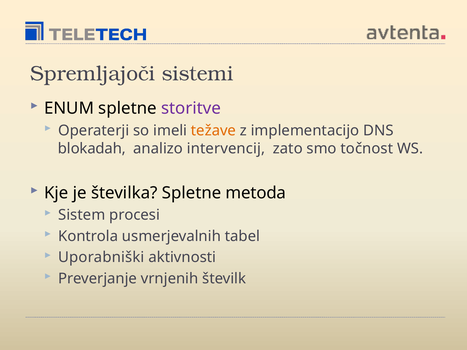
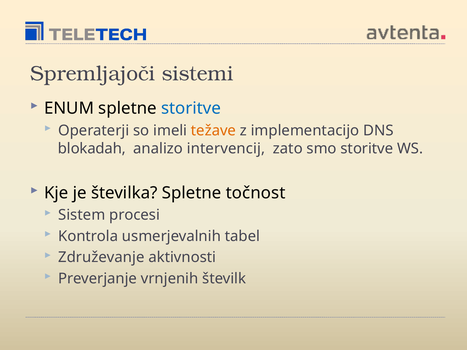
storitve at (191, 108) colour: purple -> blue
smo točnost: točnost -> storitve
metoda: metoda -> točnost
Uporabniški: Uporabniški -> Združevanje
